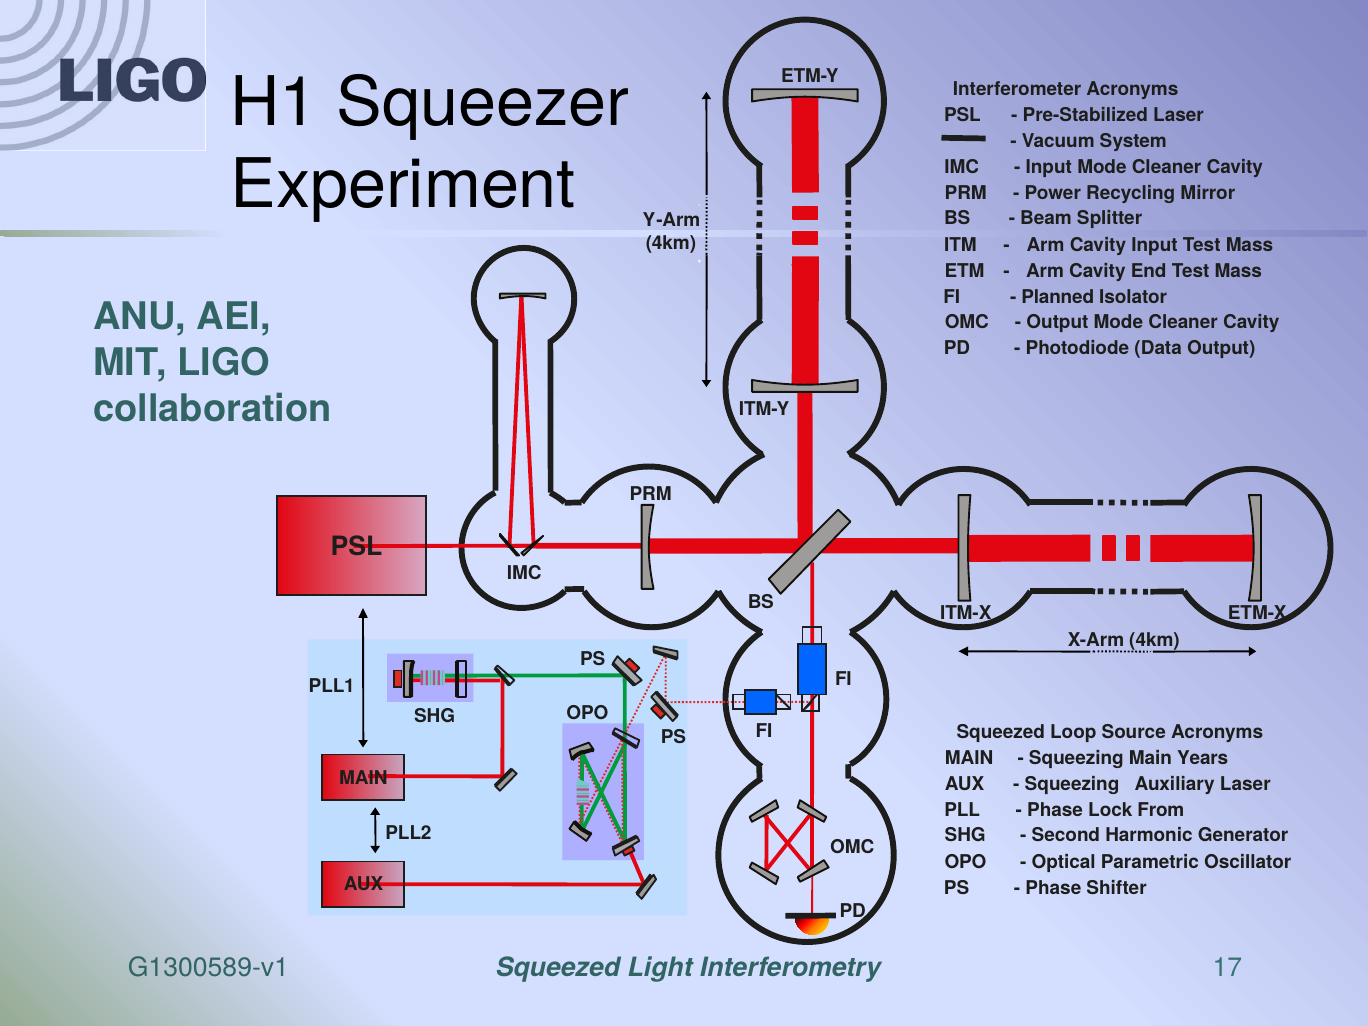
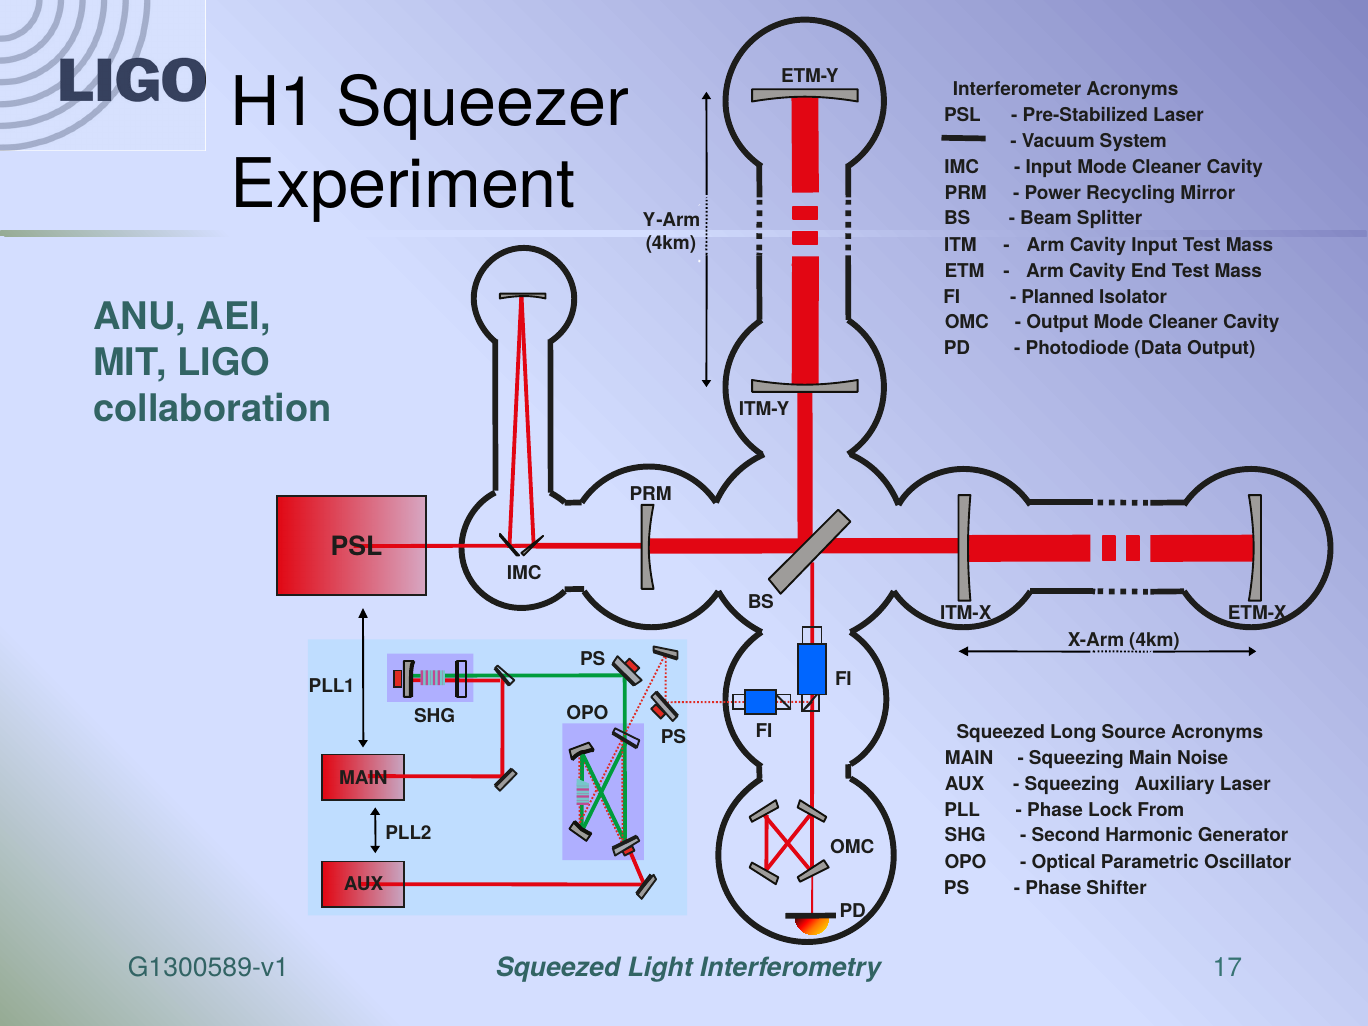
Loop: Loop -> Long
Years: Years -> Noise
